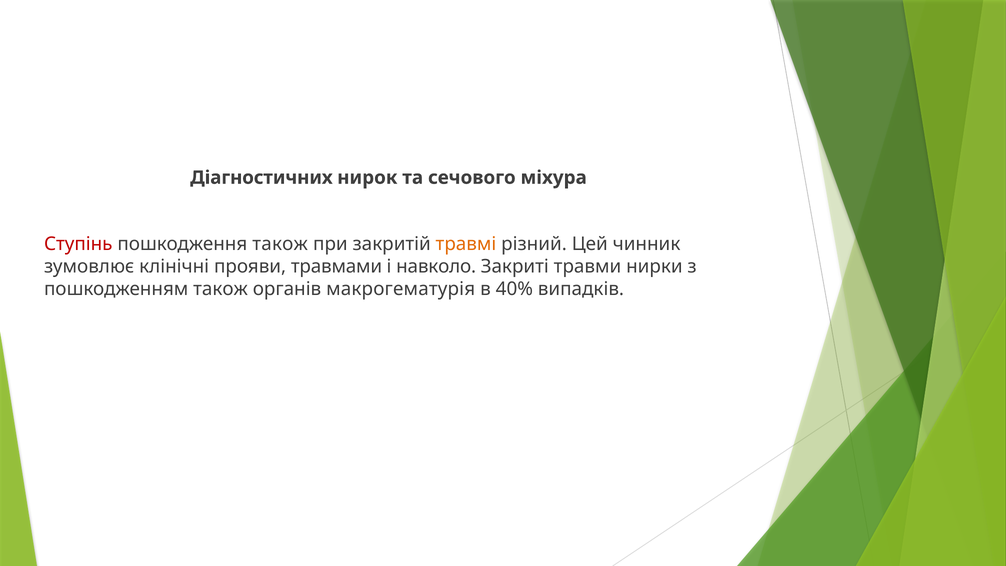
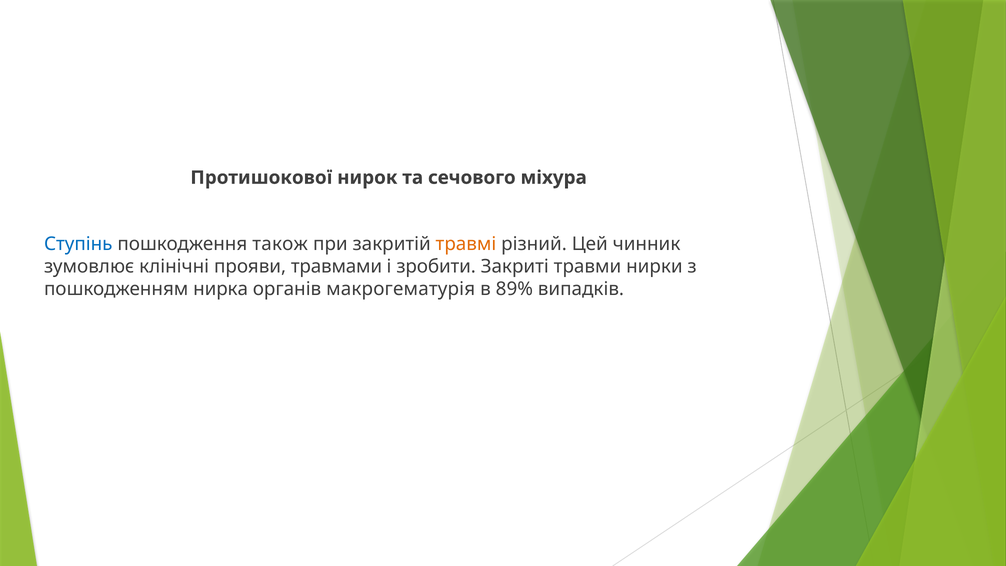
Діагностичних: Діагностичних -> Протишокової
Ступінь colour: red -> blue
навколо: навколо -> зробити
пошкодженням також: також -> нирка
40%: 40% -> 89%
